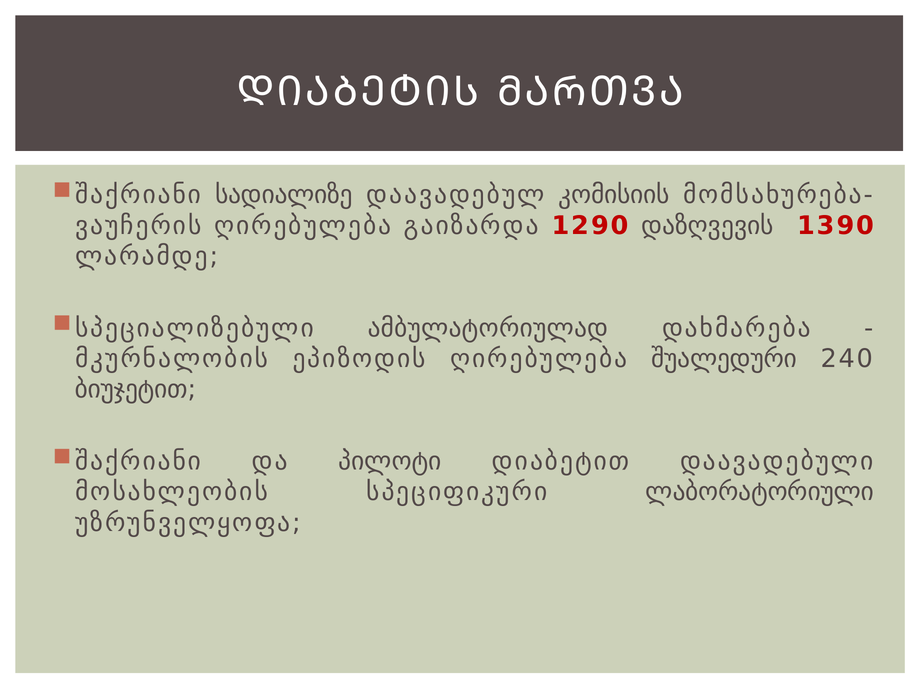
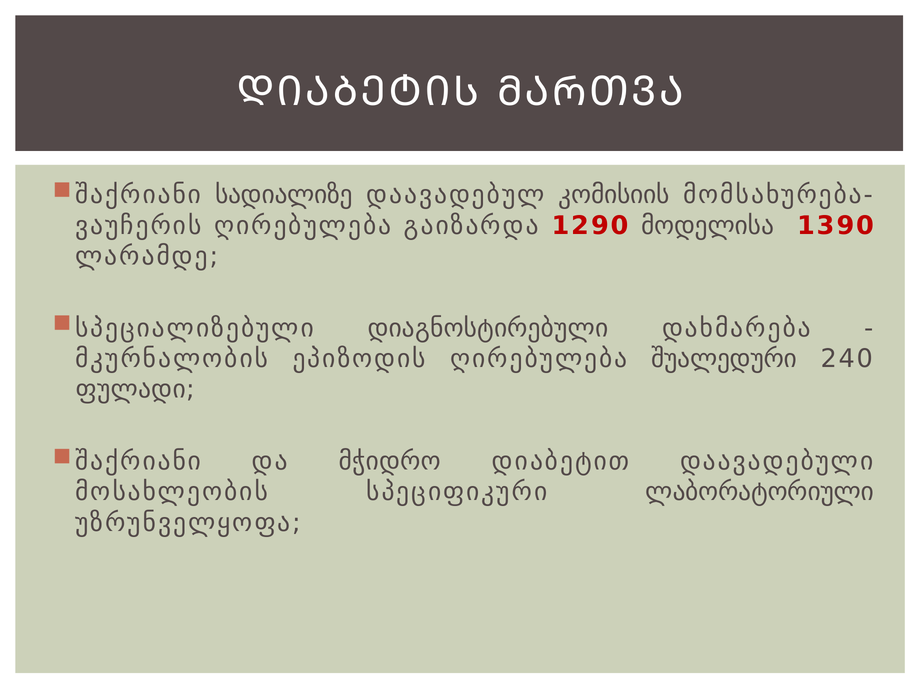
დაზღვევის: დაზღვევის -> მოდელისა
ამბულატორიულად: ამბულატორიულად -> დიაგნოსტირებული
ბიუჯეტით: ბიუჯეტით -> ფულადი
პილოტი: პილოტი -> მჭიდრო
